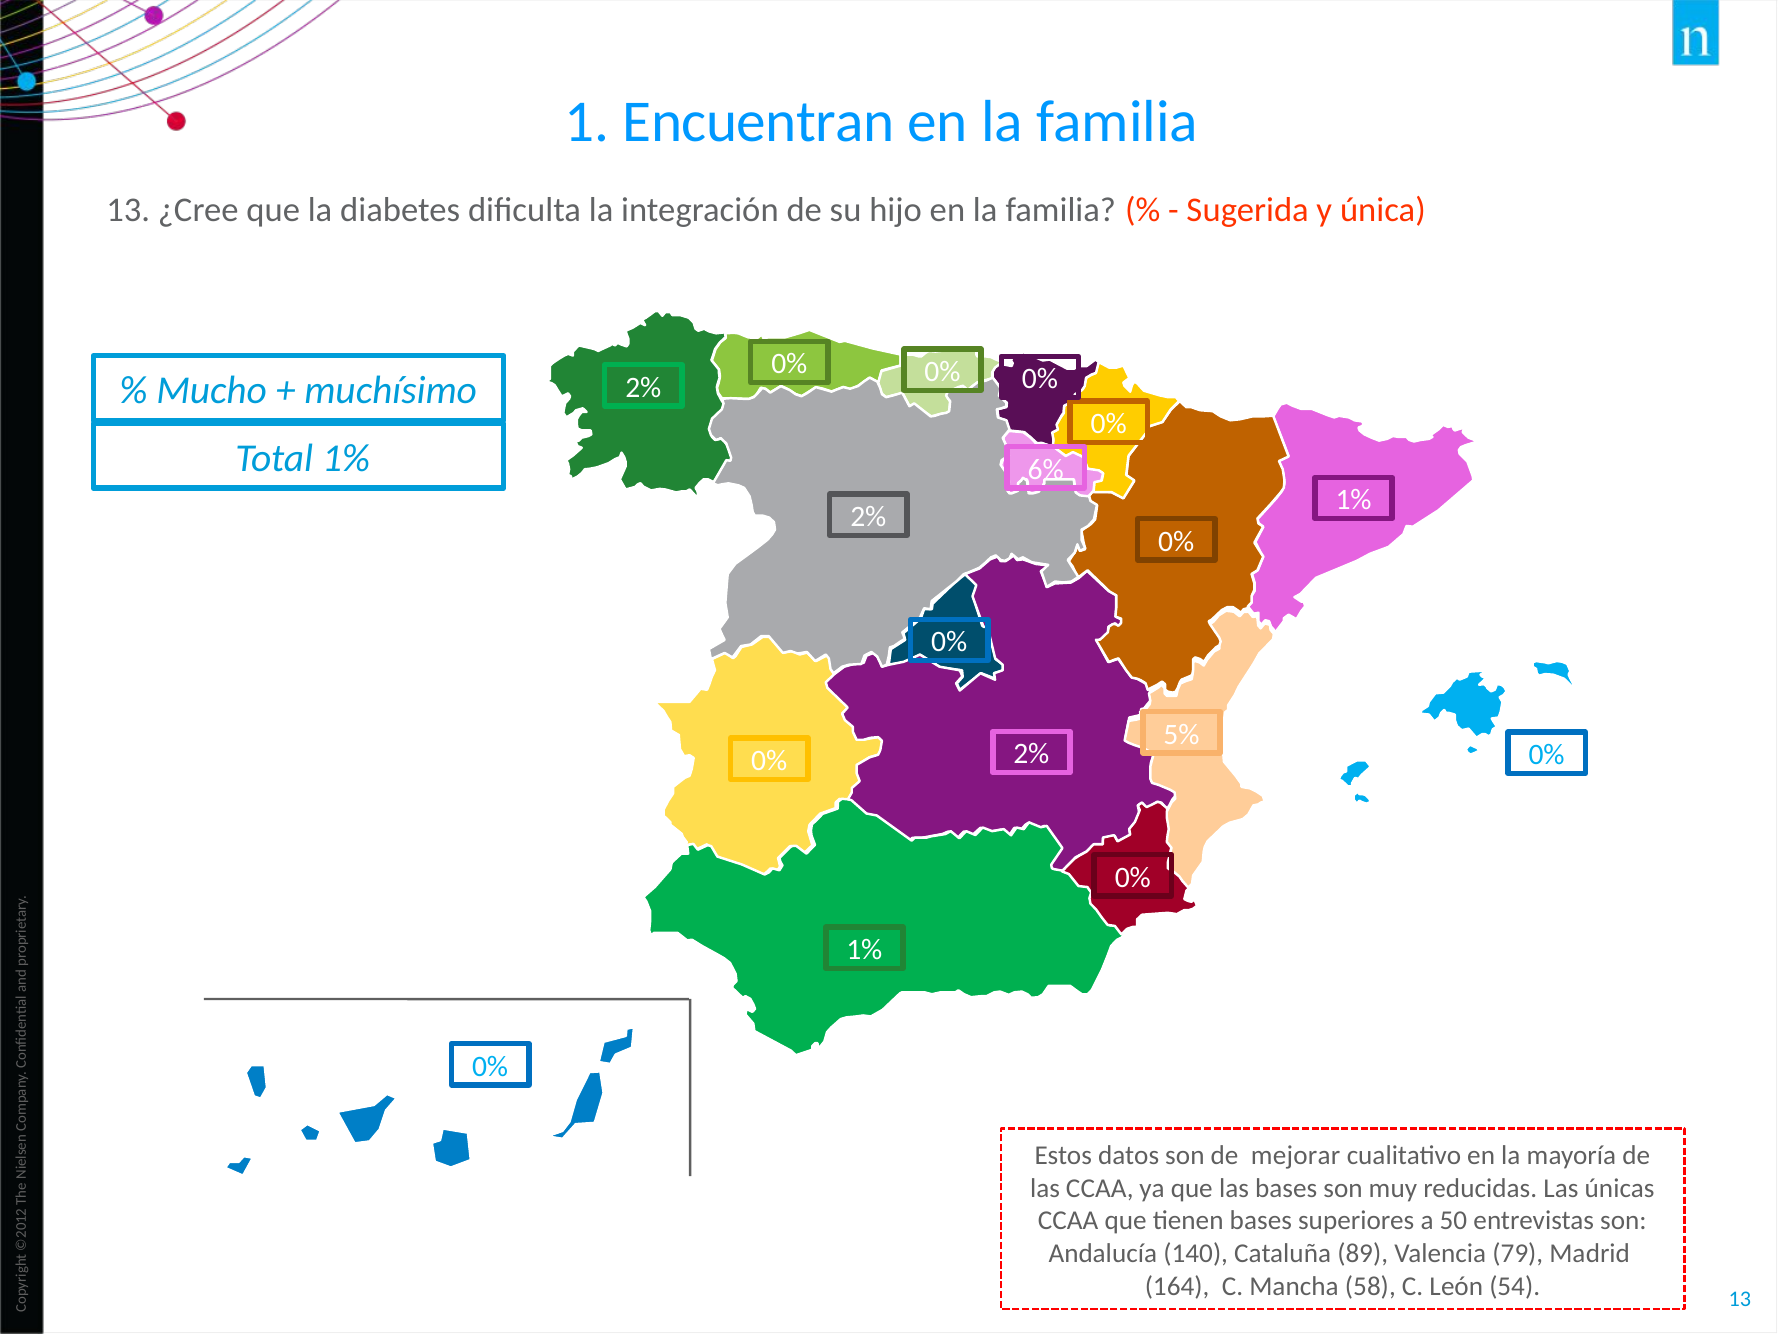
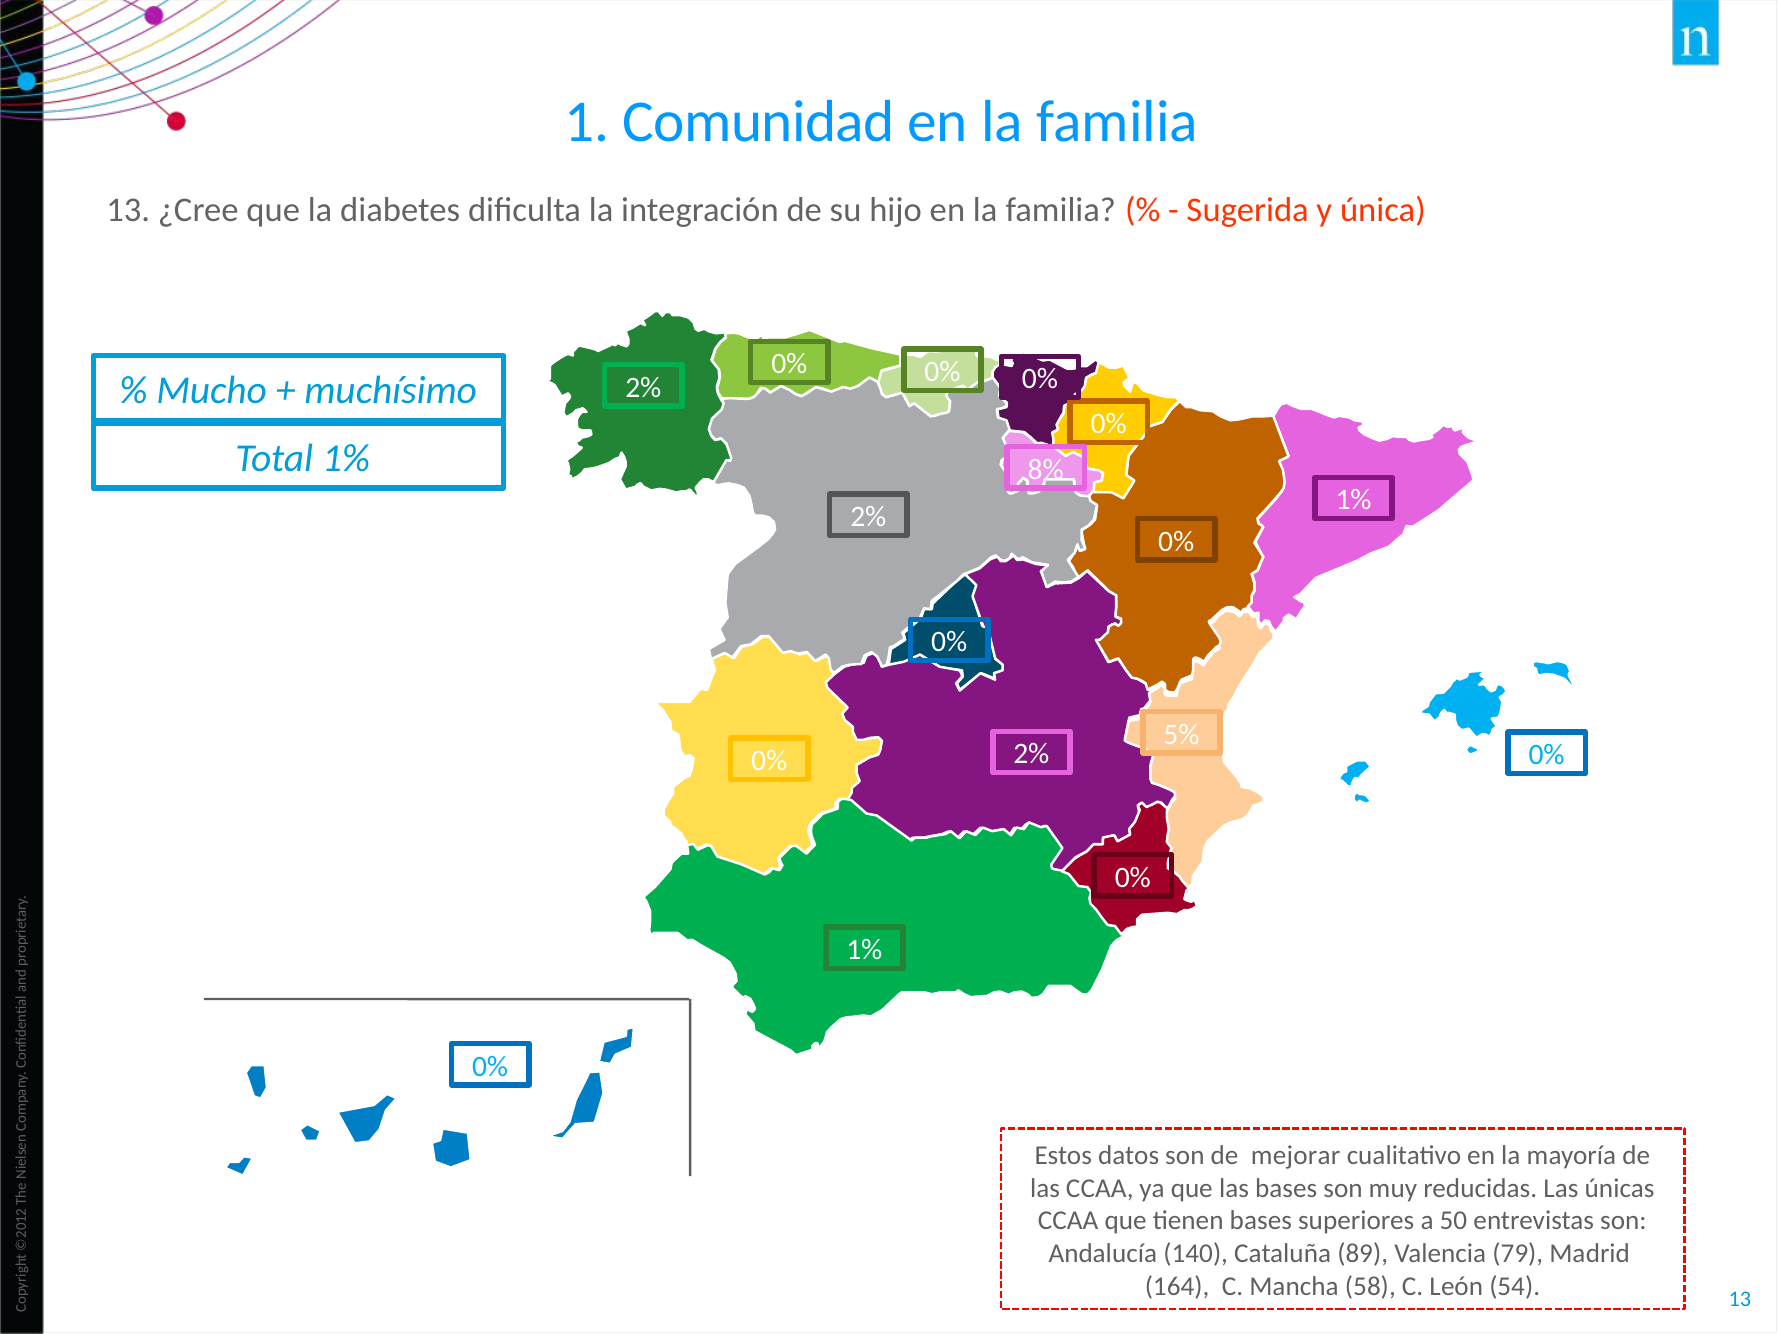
Encuentran: Encuentran -> Comunidad
6%: 6% -> 8%
